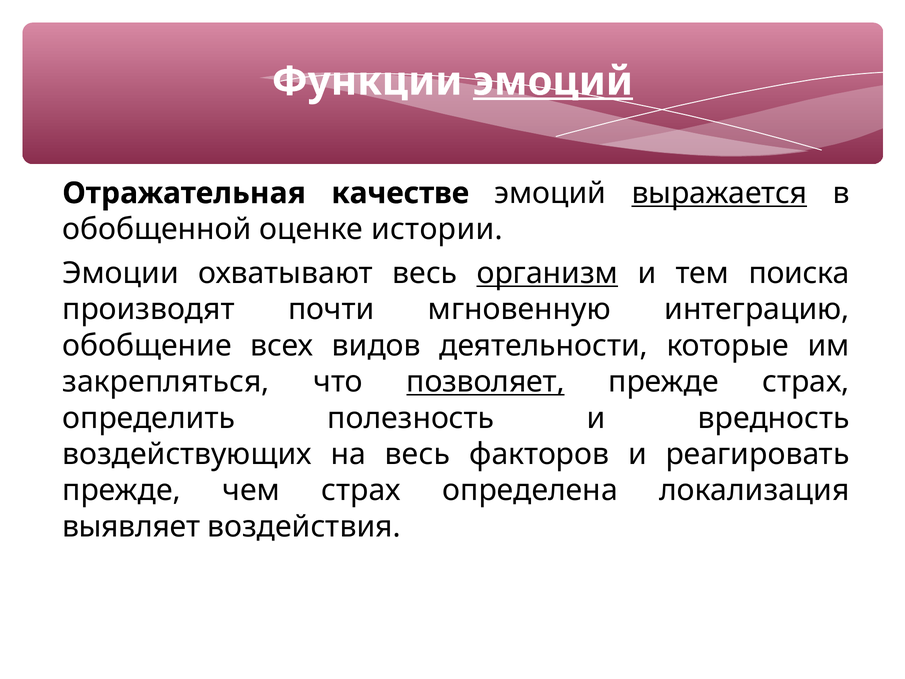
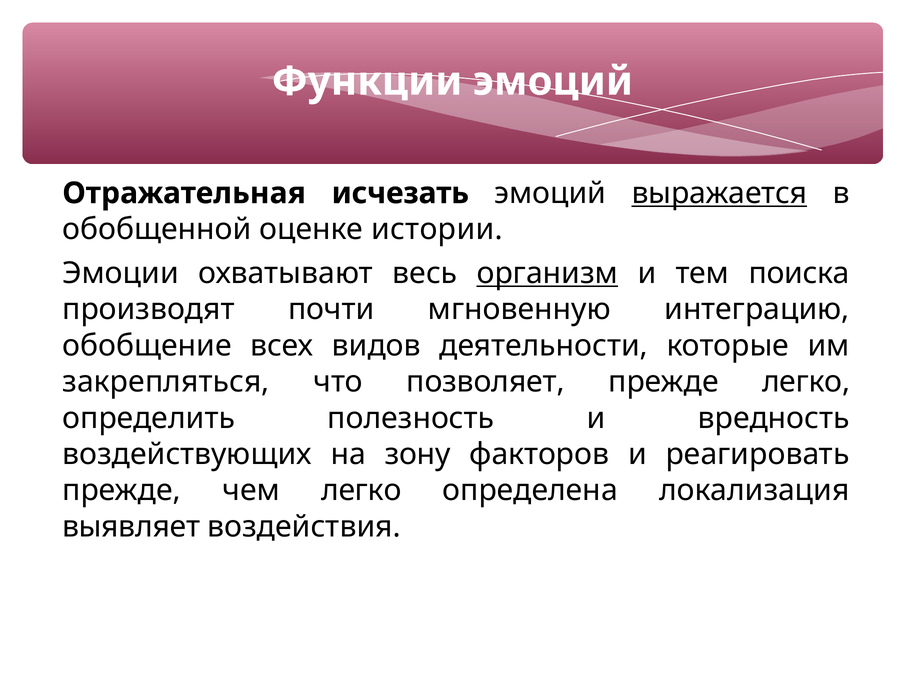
эмоций at (553, 81) underline: present -> none
качестве: качестве -> исчезать
позволяет underline: present -> none
прежде страх: страх -> легко
на весь: весь -> зону
чем страх: страх -> легко
